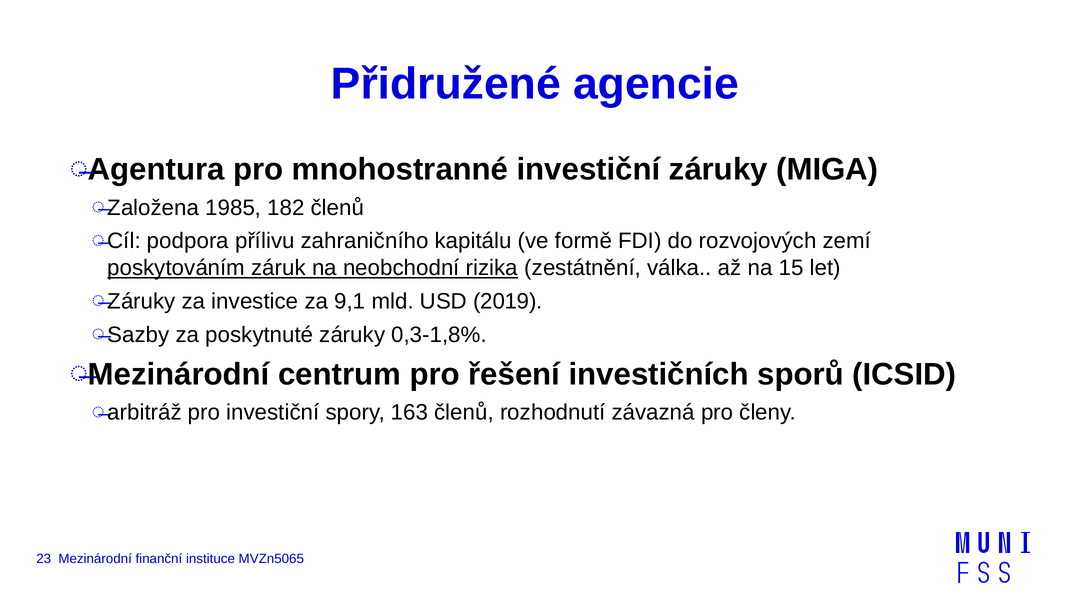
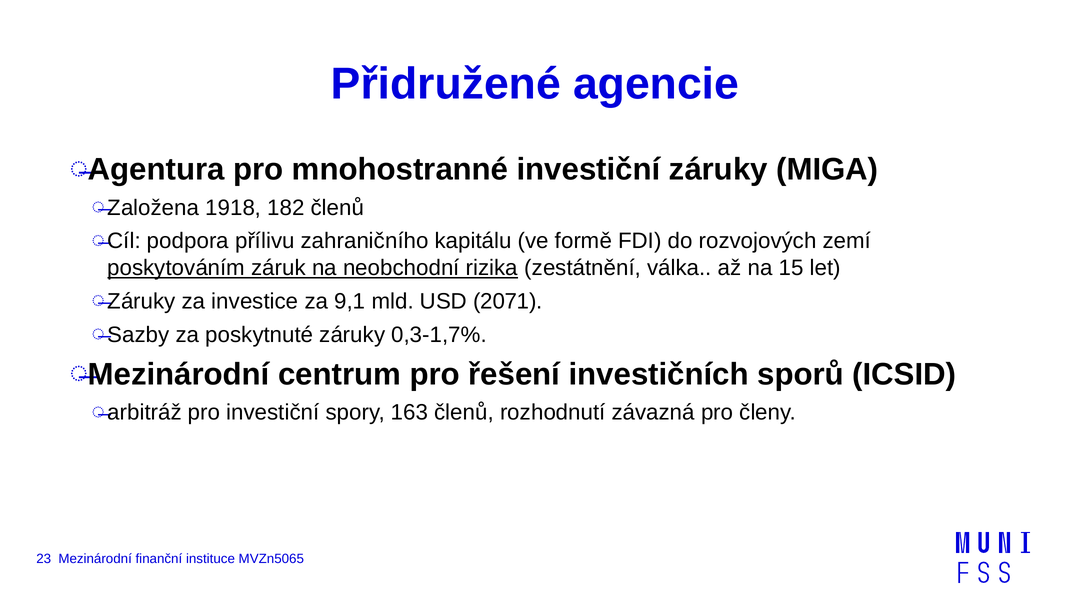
1985: 1985 -> 1918
2019: 2019 -> 2071
0,3-1,8%: 0,3-1,8% -> 0,3-1,7%
